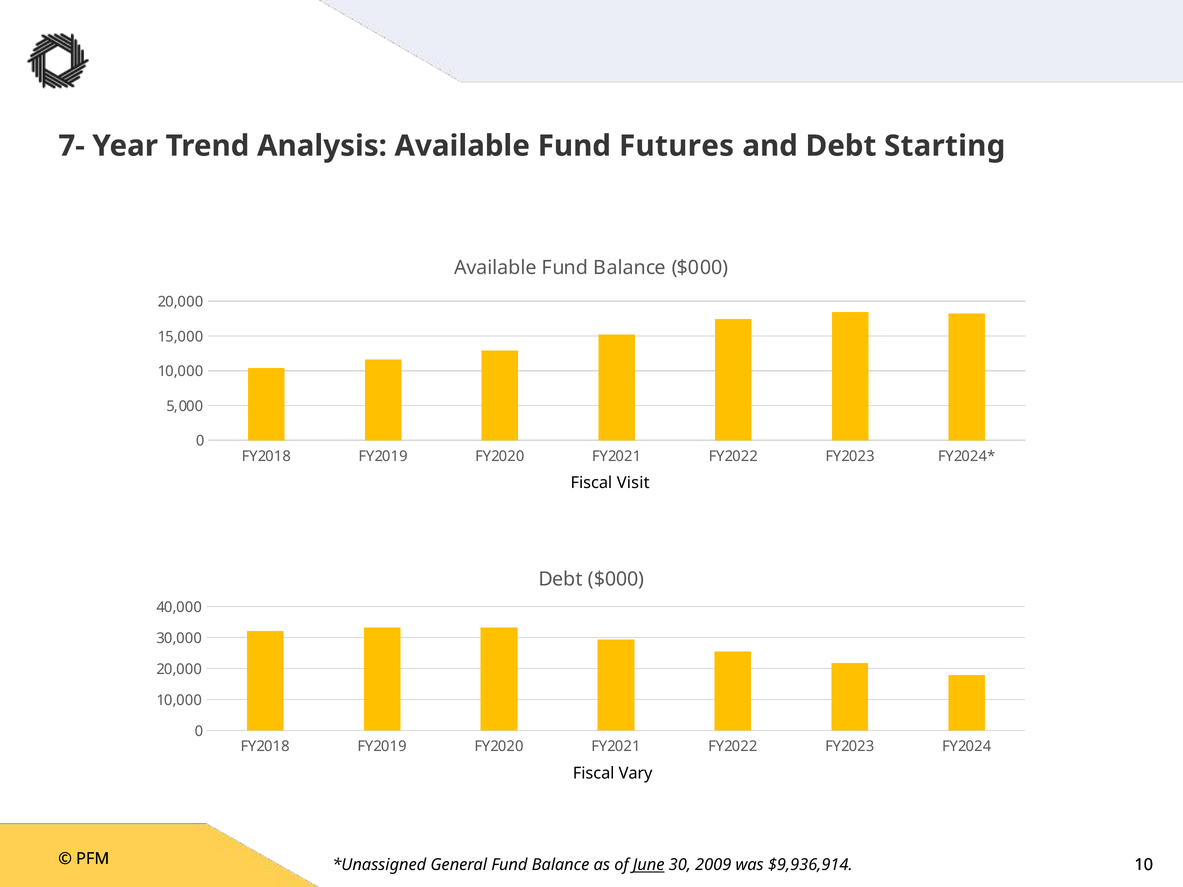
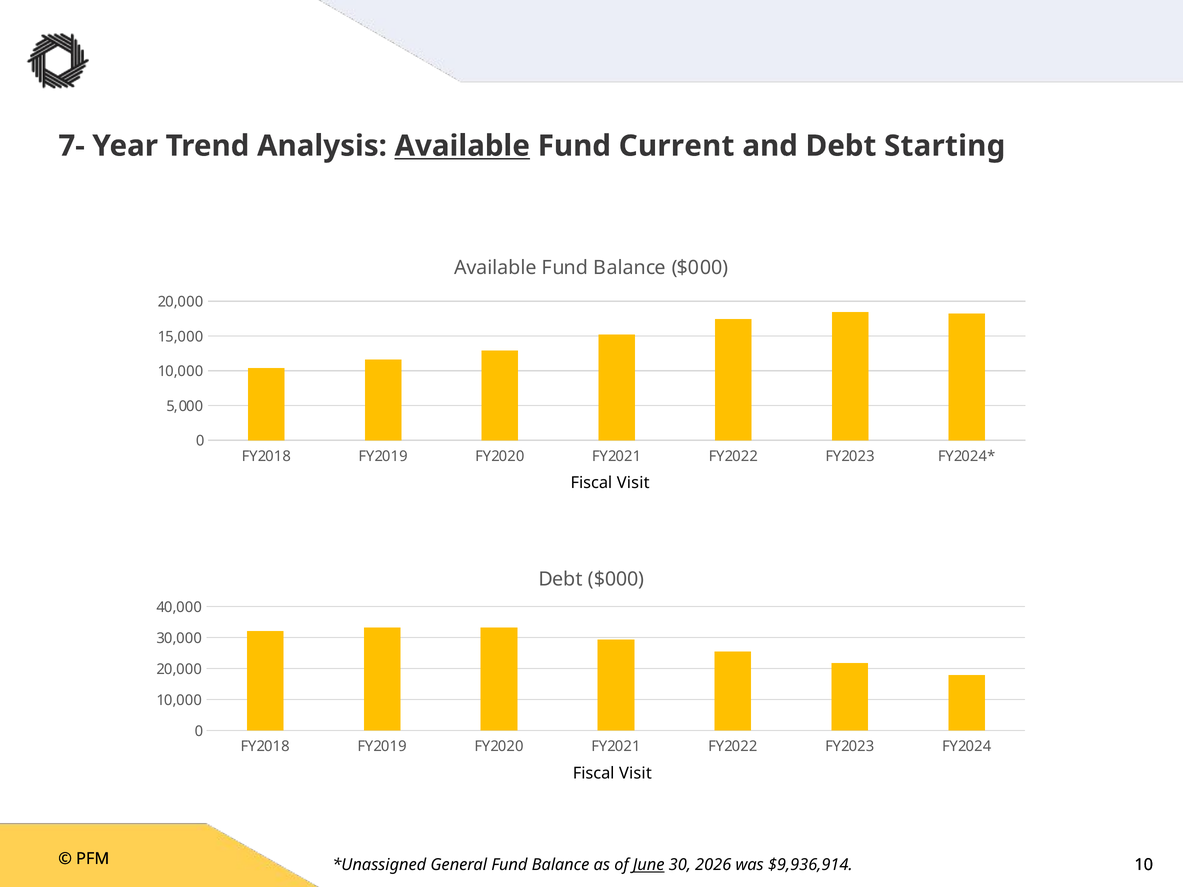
Available at (462, 146) underline: none -> present
Futures: Futures -> Current
Vary at (636, 774): Vary -> Visit
2009: 2009 -> 2026
